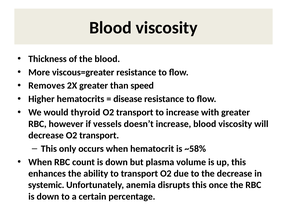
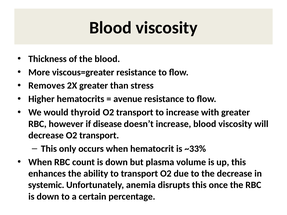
speed: speed -> stress
disease: disease -> avenue
vessels: vessels -> disease
~58%: ~58% -> ~33%
